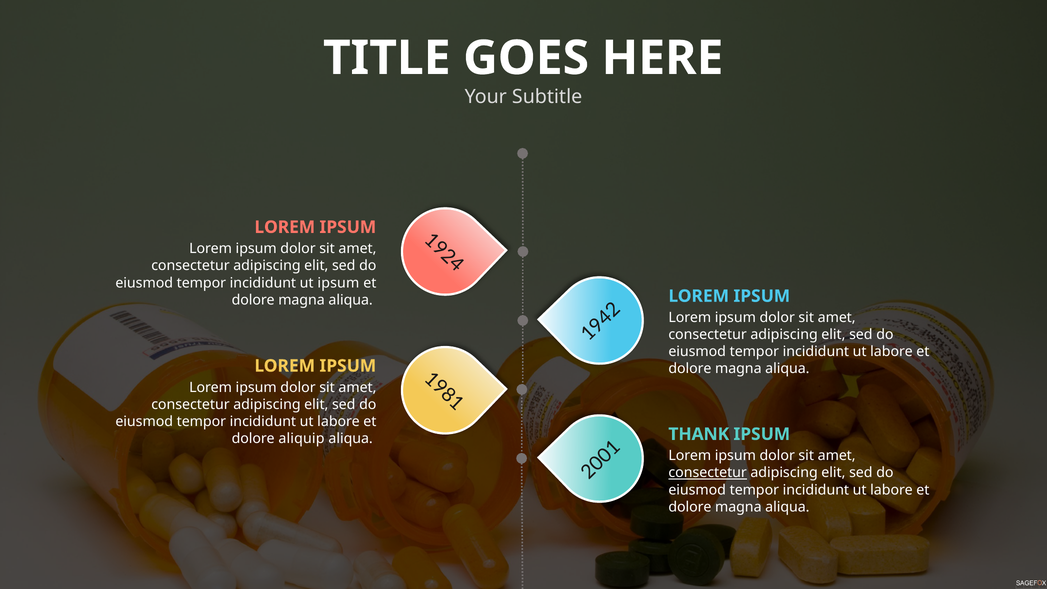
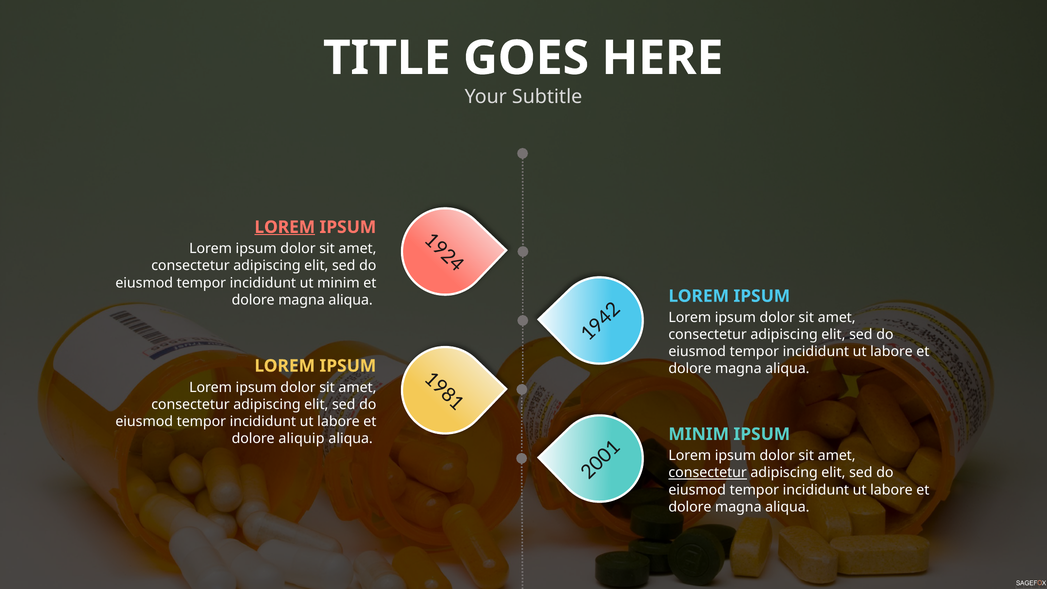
LOREM at (285, 227) underline: none -> present
ut ipsum: ipsum -> minim
THANK at (699, 434): THANK -> MINIM
